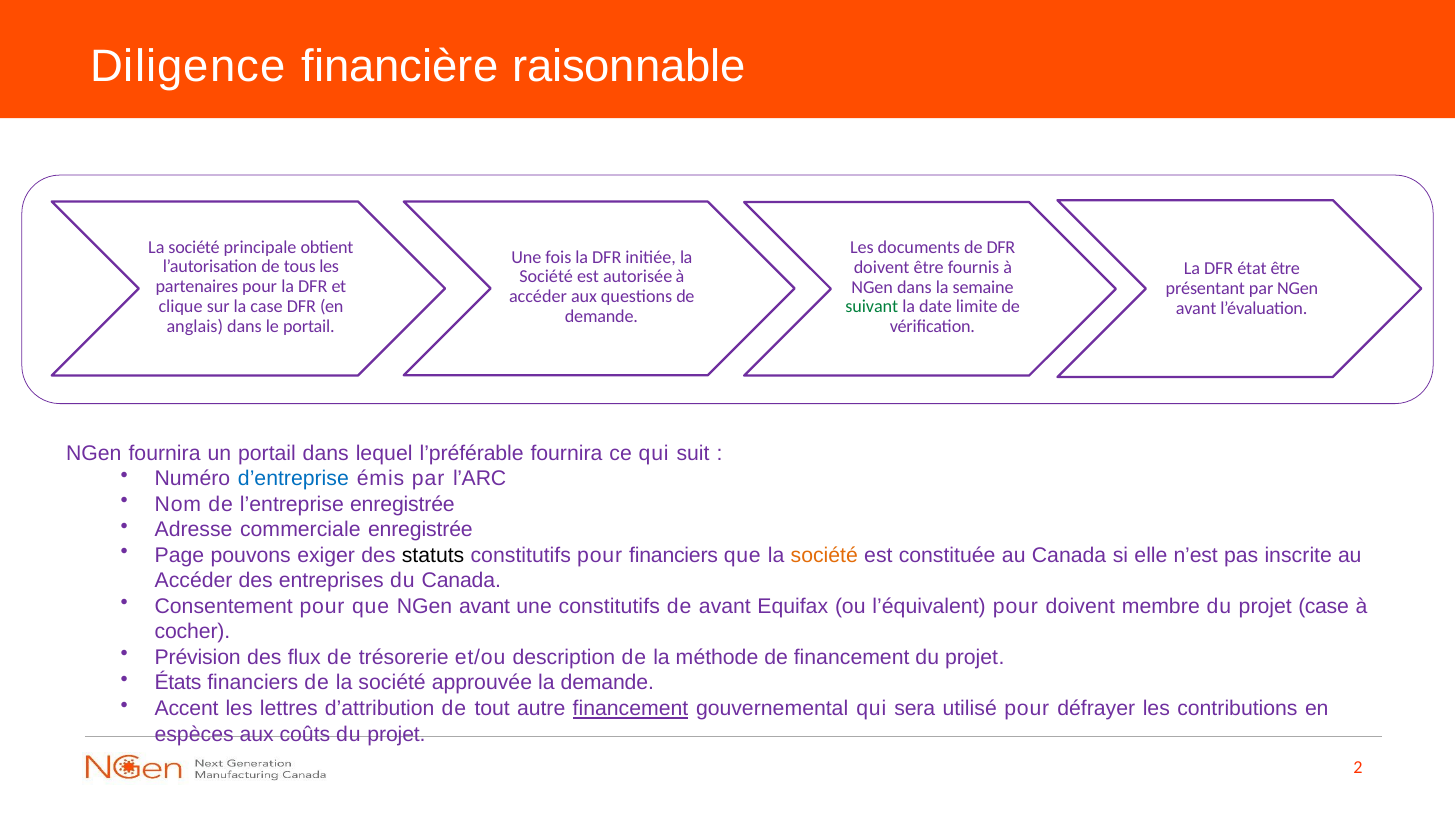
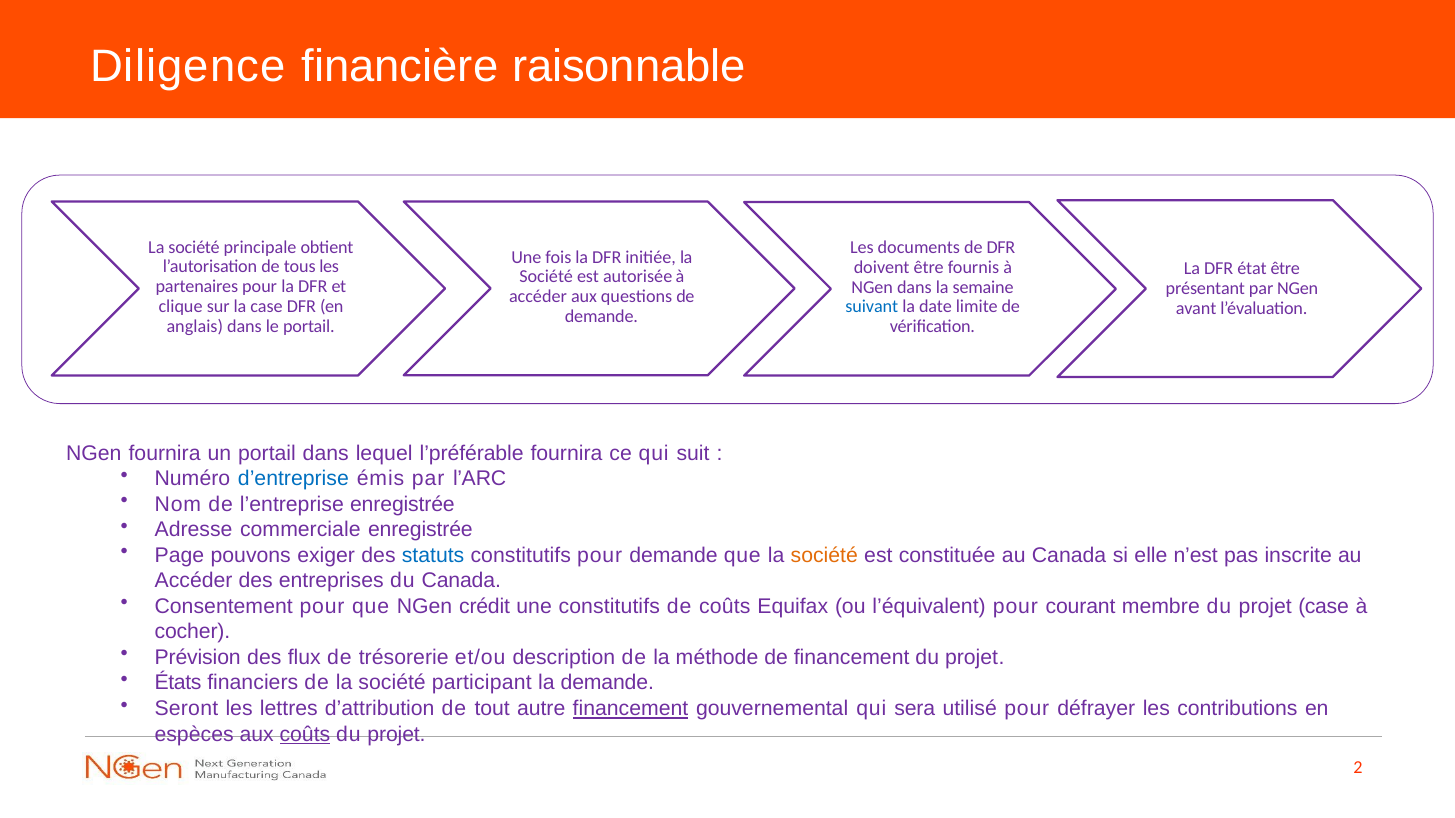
suivant colour: green -> blue
statuts colour: black -> blue
pour financiers: financiers -> demande
que NGen avant: avant -> crédit
de avant: avant -> coûts
pour doivent: doivent -> courant
approuvée: approuvée -> participant
Accent: Accent -> Seront
coûts at (305, 734) underline: none -> present
